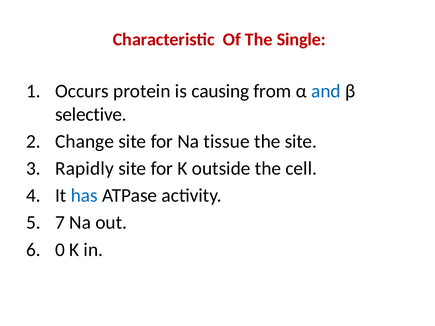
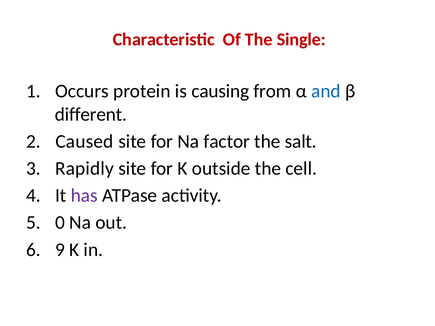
selective: selective -> different
Change: Change -> Caused
tissue: tissue -> factor
the site: site -> salt
has colour: blue -> purple
7: 7 -> 0
0: 0 -> 9
